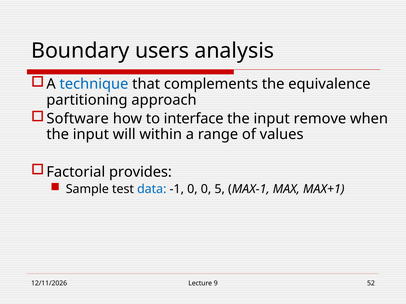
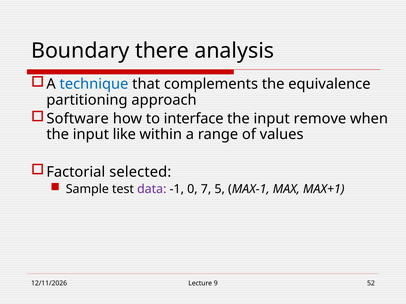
users: users -> there
will: will -> like
provides: provides -> selected
data colour: blue -> purple
0 0: 0 -> 7
